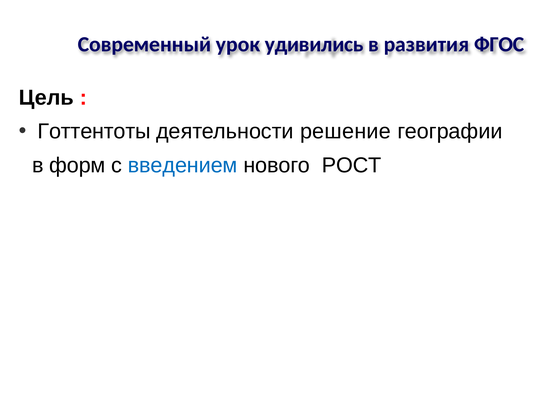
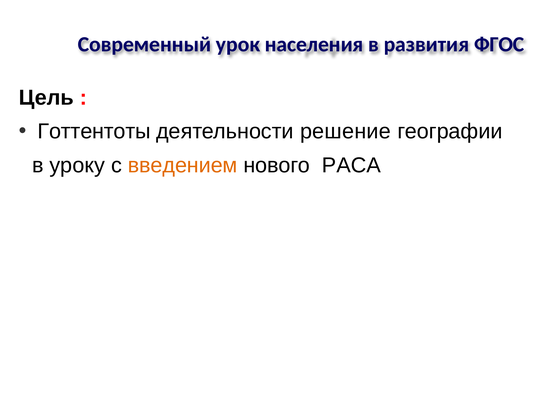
удивились: удивились -> населения
форм: форм -> уроку
введением colour: blue -> orange
РОСТ: РОСТ -> РАСА
